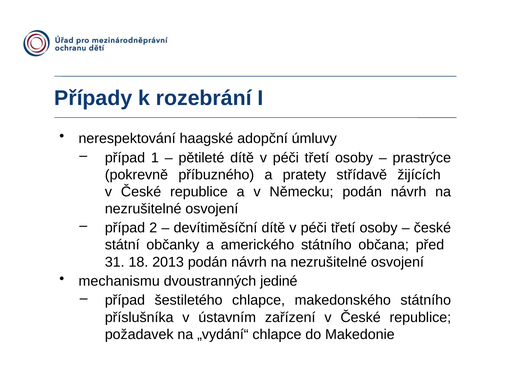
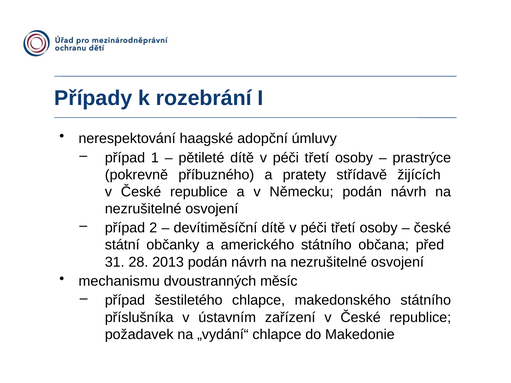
18: 18 -> 28
jediné: jediné -> měsíc
